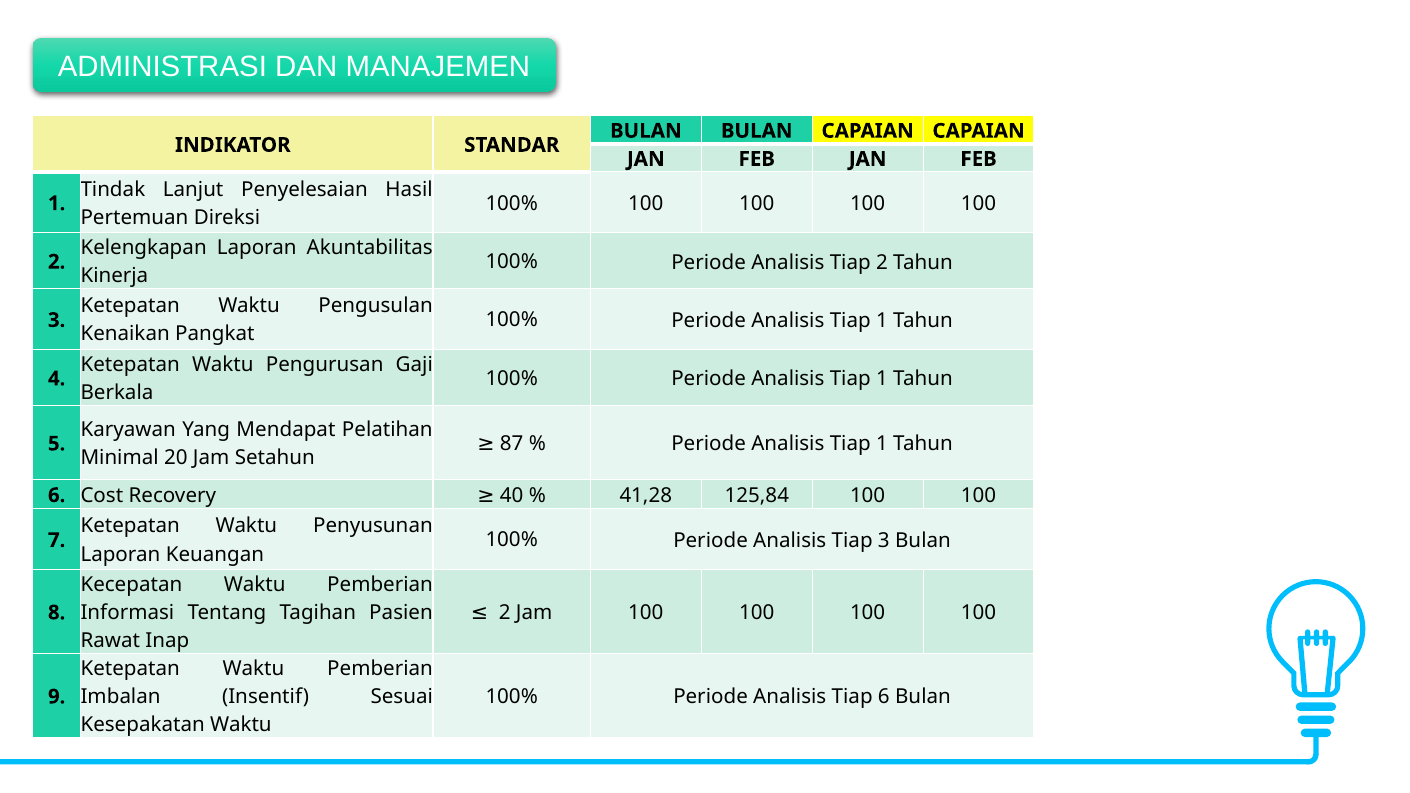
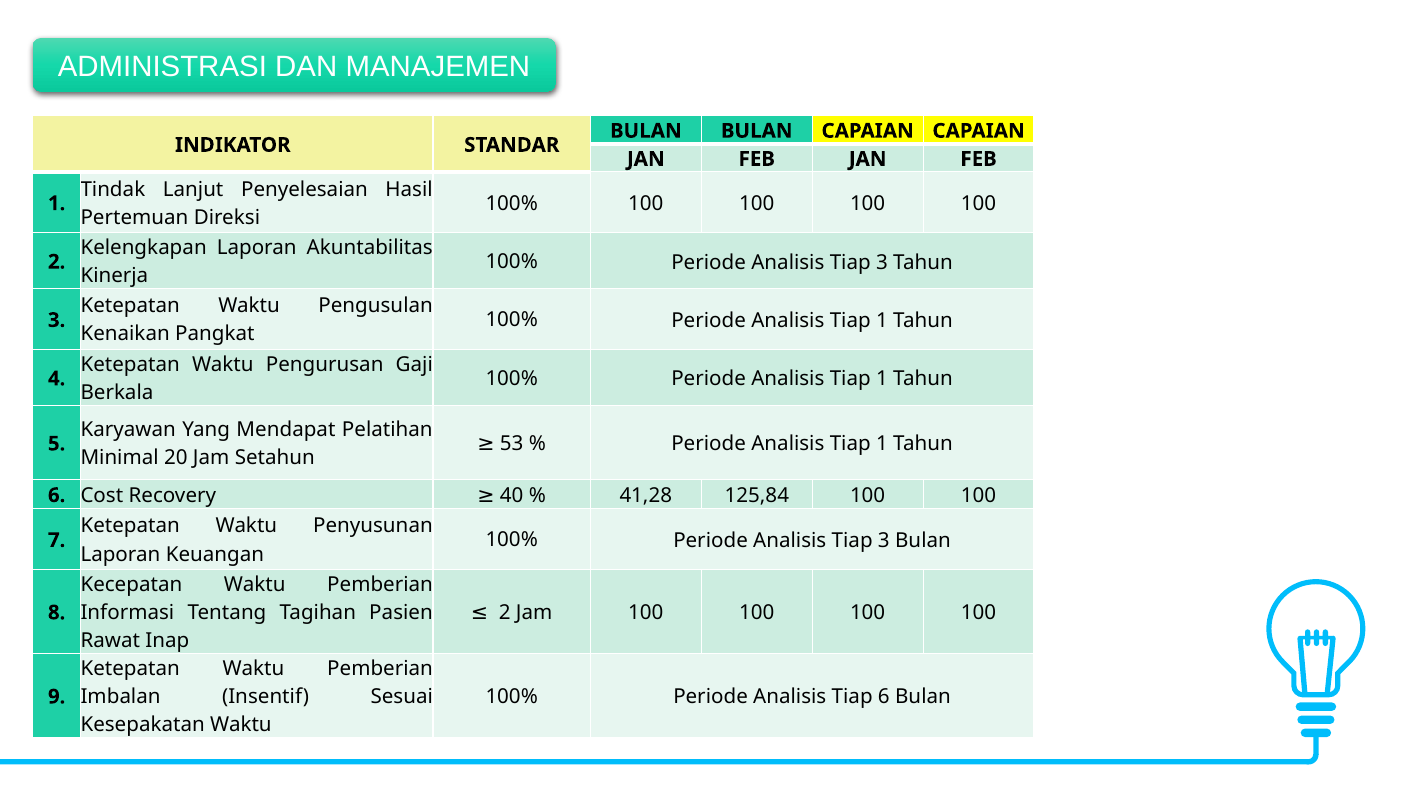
2 at (882, 262): 2 -> 3
87: 87 -> 53
